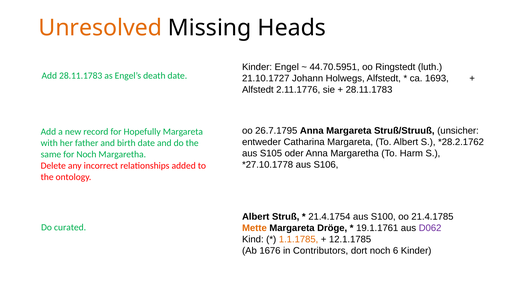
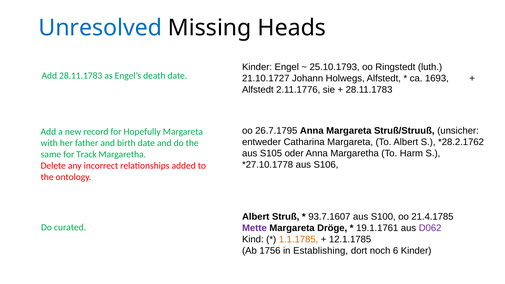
Unresolved colour: orange -> blue
44.70.5951: 44.70.5951 -> 25.10.1793
for Noch: Noch -> Track
21.4.1754: 21.4.1754 -> 93.7.1607
Mette colour: orange -> purple
1676: 1676 -> 1756
Contributors: Contributors -> Establishing
